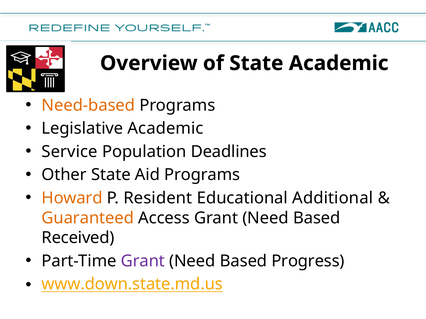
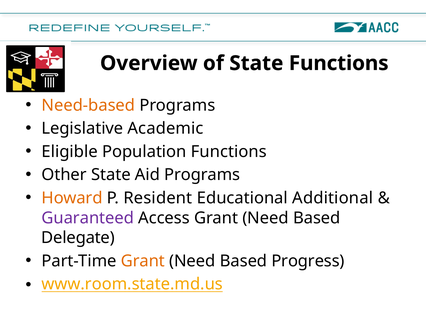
State Academic: Academic -> Functions
Service: Service -> Eligible
Population Deadlines: Deadlines -> Functions
Guaranteed colour: orange -> purple
Received: Received -> Delegate
Grant at (143, 261) colour: purple -> orange
www.down.state.md.us: www.down.state.md.us -> www.room.state.md.us
